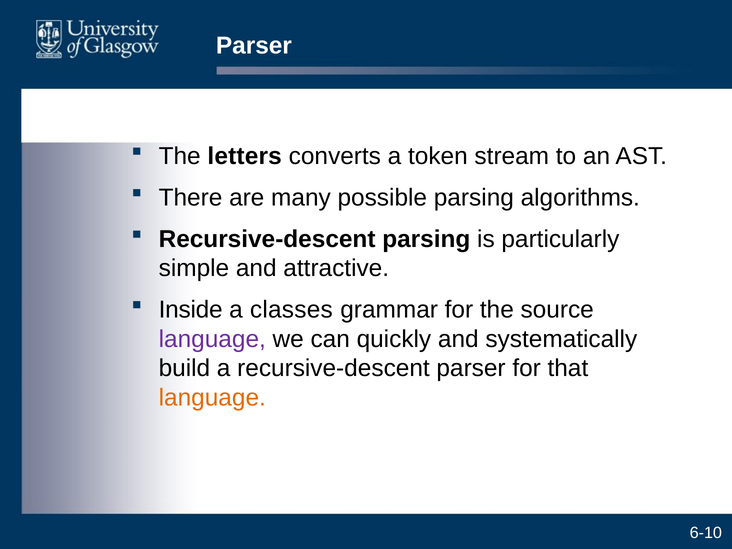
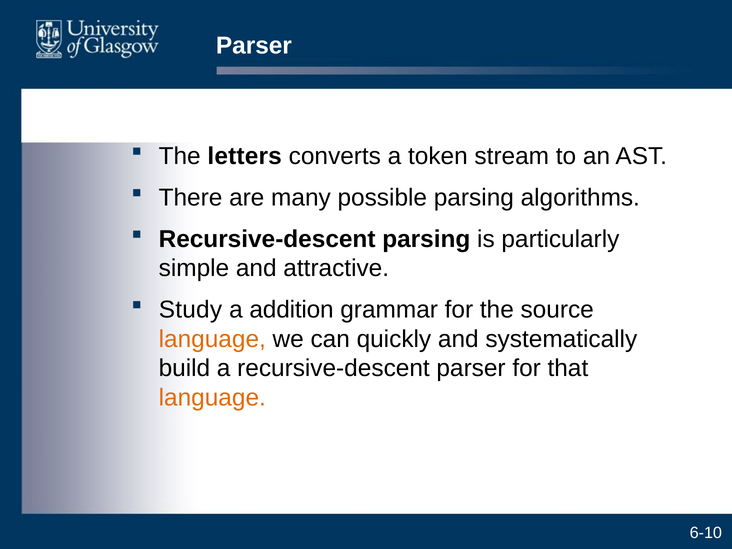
Inside: Inside -> Study
classes: classes -> addition
language at (212, 339) colour: purple -> orange
